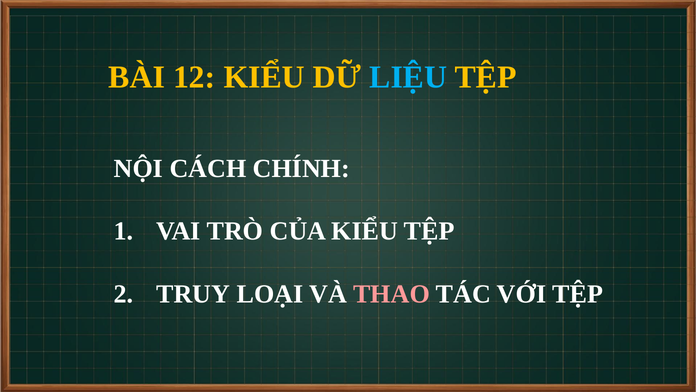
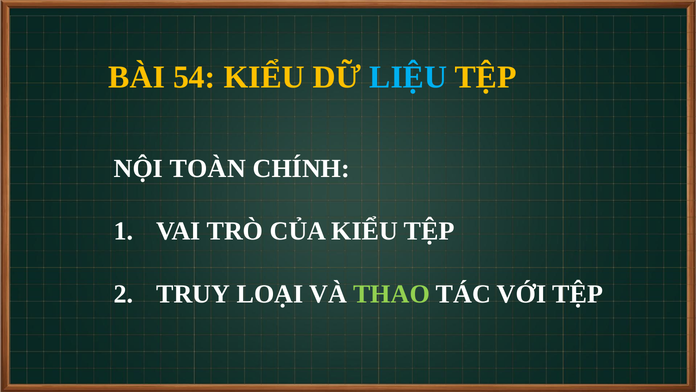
12: 12 -> 54
CÁCH: CÁCH -> TOÀN
THAO colour: pink -> light green
